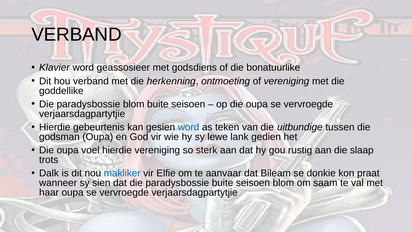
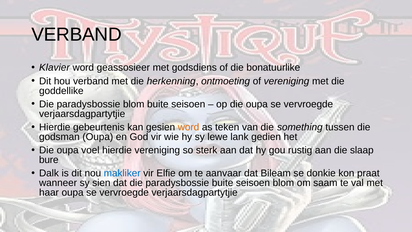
word at (189, 127) colour: blue -> orange
uitbundige: uitbundige -> something
trots: trots -> bure
